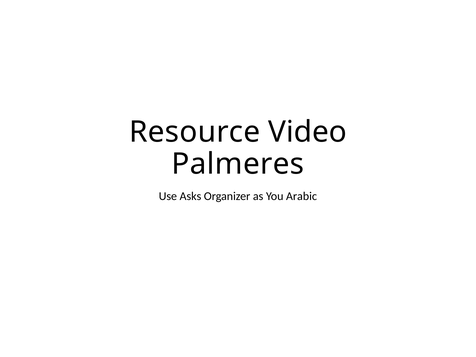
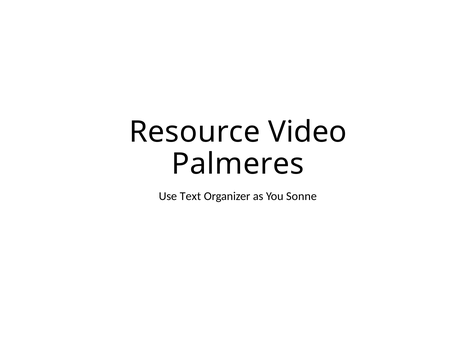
Asks: Asks -> Text
Arabic: Arabic -> Sonne
